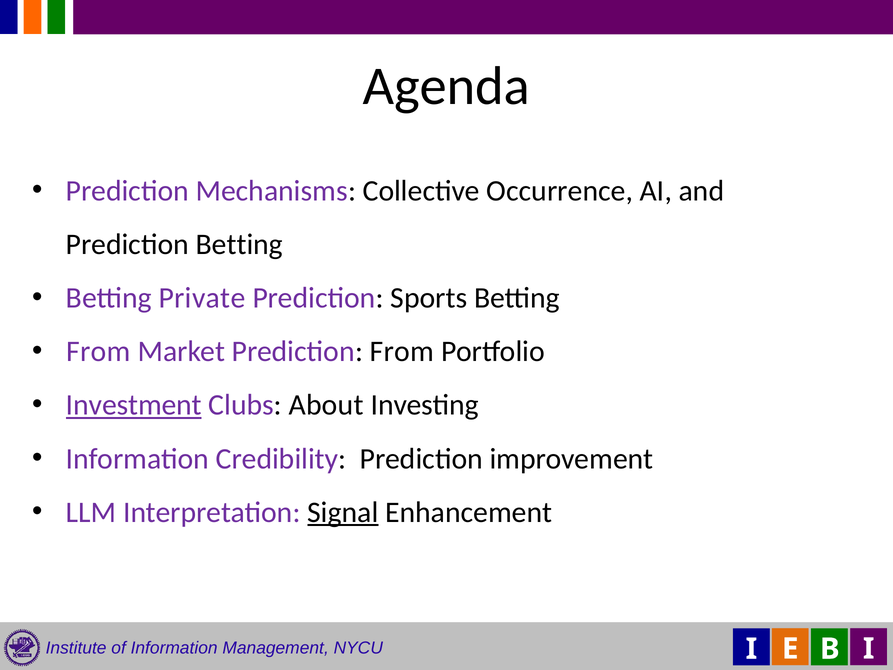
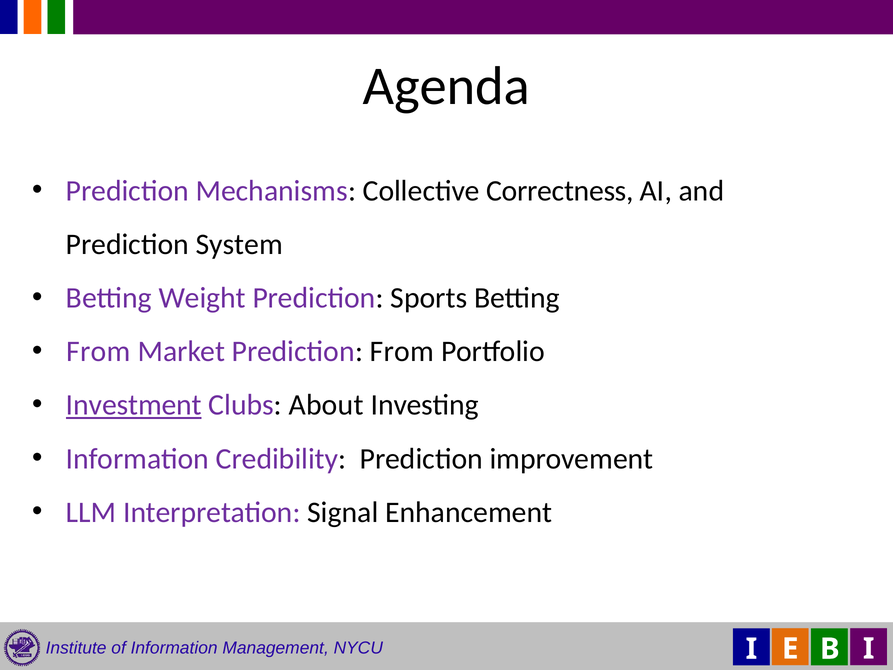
Occurrence: Occurrence -> Correctness
Prediction Betting: Betting -> System
Private: Private -> Weight
Signal underline: present -> none
